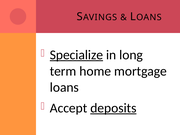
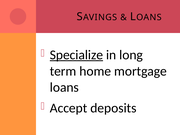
deposits underline: present -> none
